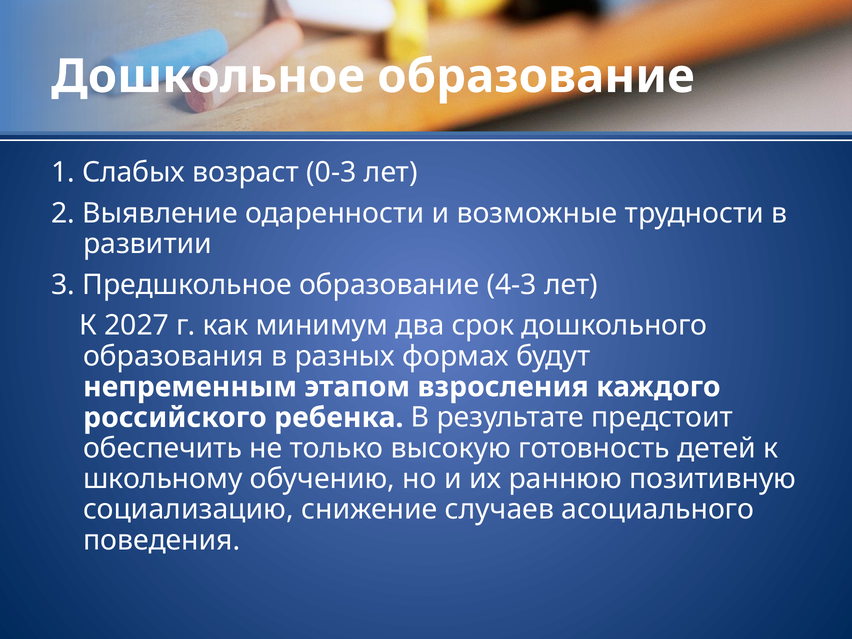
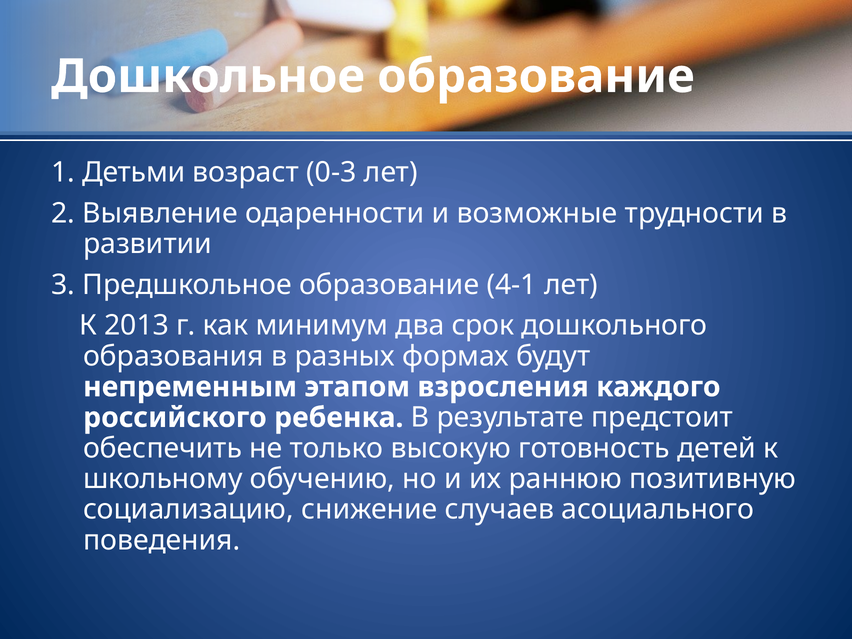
Слабых: Слабых -> Детьми
4-3: 4-3 -> 4-1
2027: 2027 -> 2013
